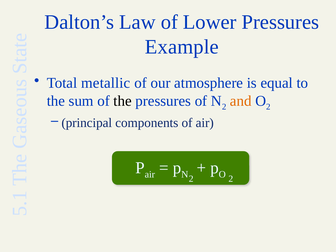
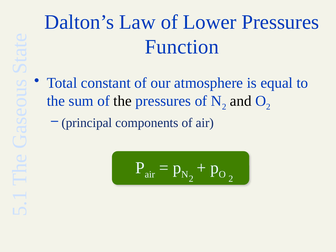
Example: Example -> Function
metallic: metallic -> constant
and colour: orange -> black
